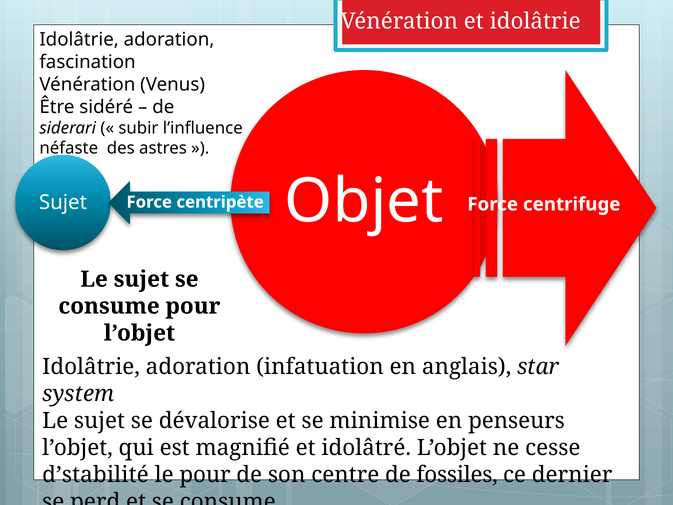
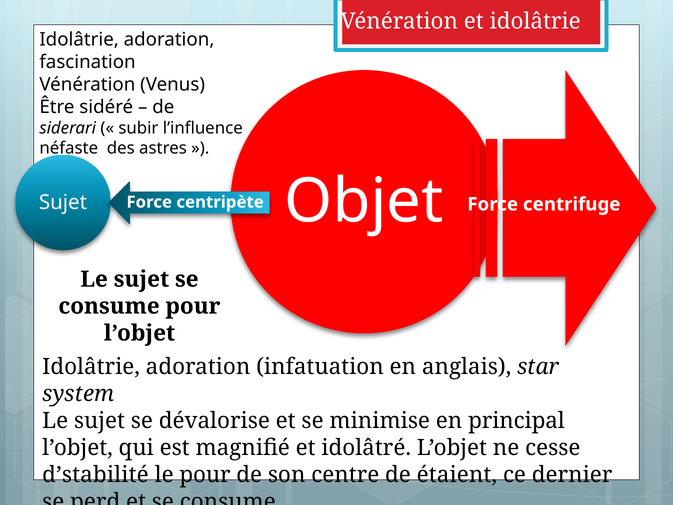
penseurs: penseurs -> principal
fossiles: fossiles -> étaient
